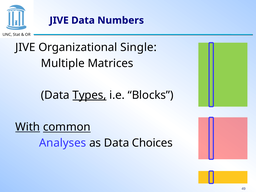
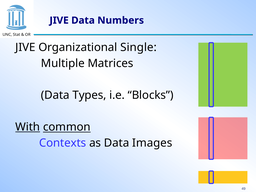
Types underline: present -> none
Analyses: Analyses -> Contexts
Choices: Choices -> Images
